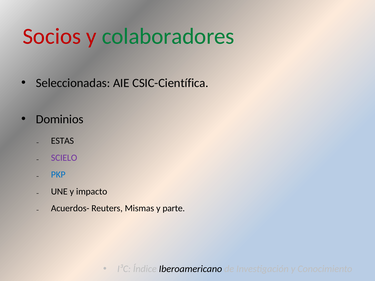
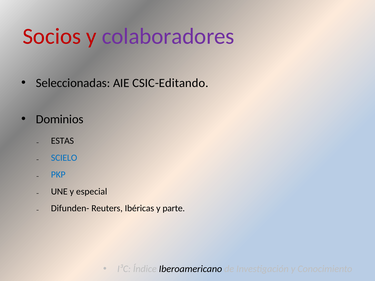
colaboradores colour: green -> purple
CSIC-Científica: CSIC-Científica -> CSIC-Editando
SCIELO colour: purple -> blue
impacto: impacto -> especial
Acuerdos-: Acuerdos- -> Difunden-
Mismas: Mismas -> Ibéricas
